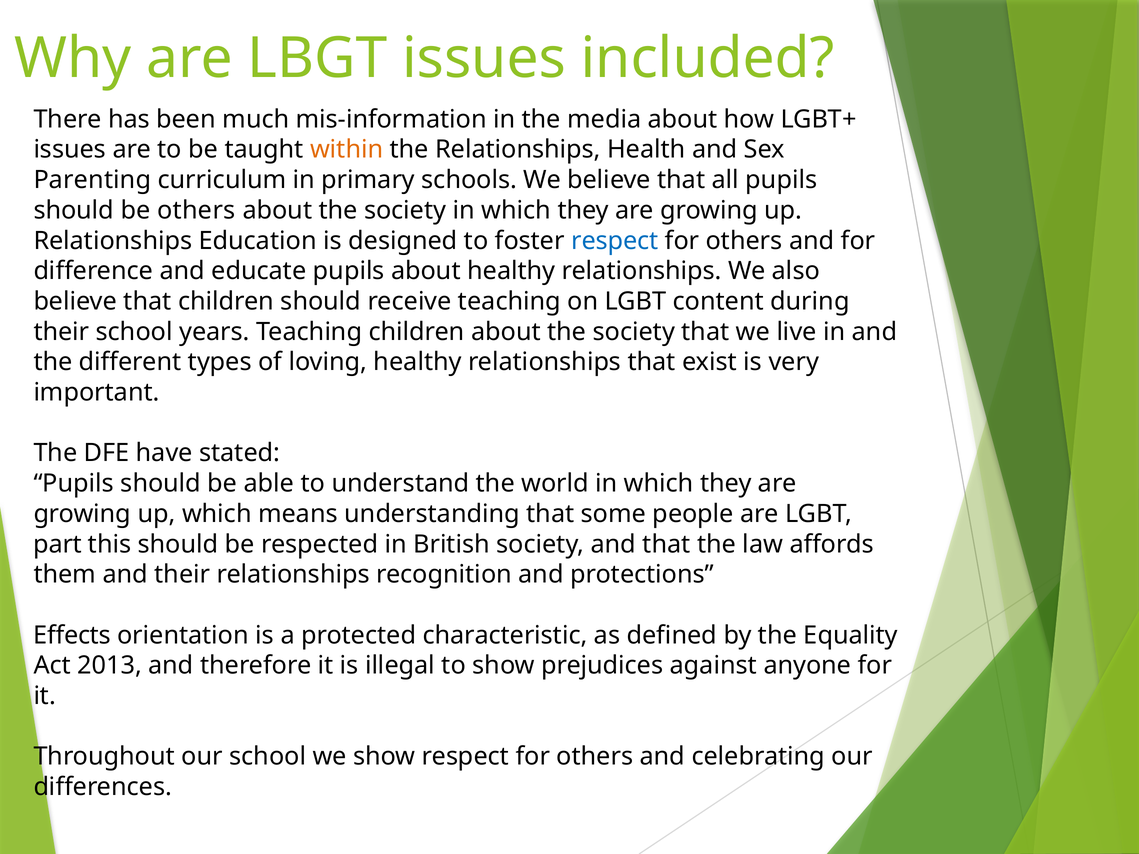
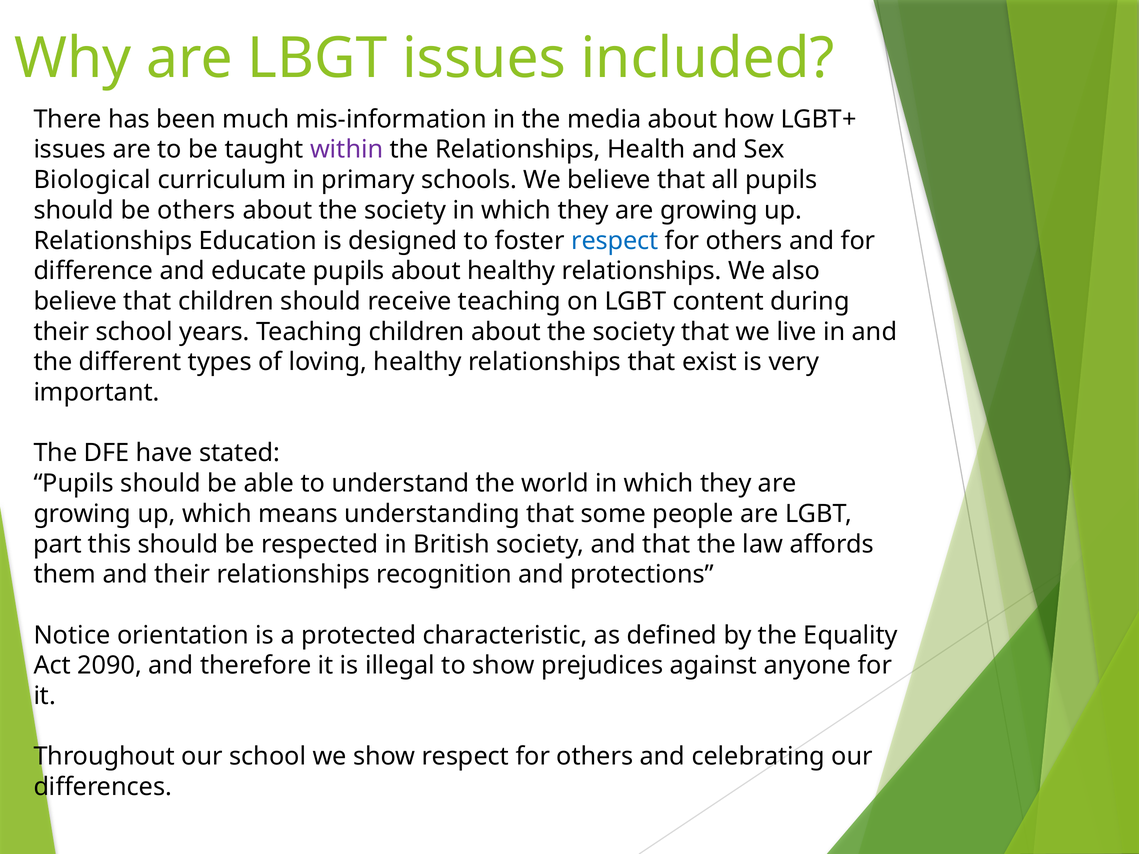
within colour: orange -> purple
Parenting: Parenting -> Biological
Effects: Effects -> Notice
2013: 2013 -> 2090
